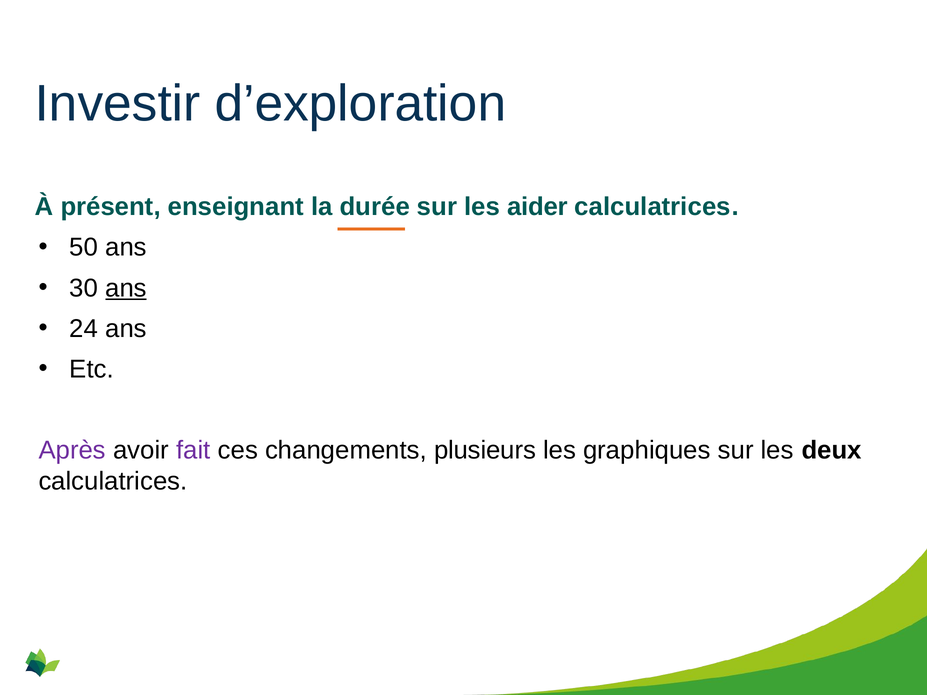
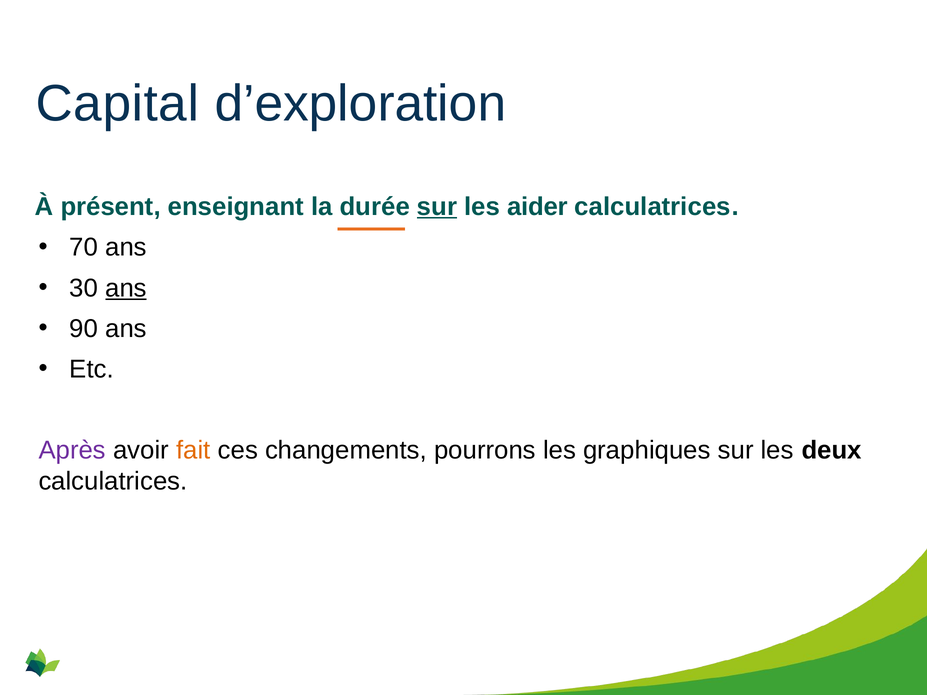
Investir: Investir -> Capital
sur at (437, 207) underline: none -> present
50: 50 -> 70
24: 24 -> 90
fait colour: purple -> orange
plusieurs: plusieurs -> pourrons
